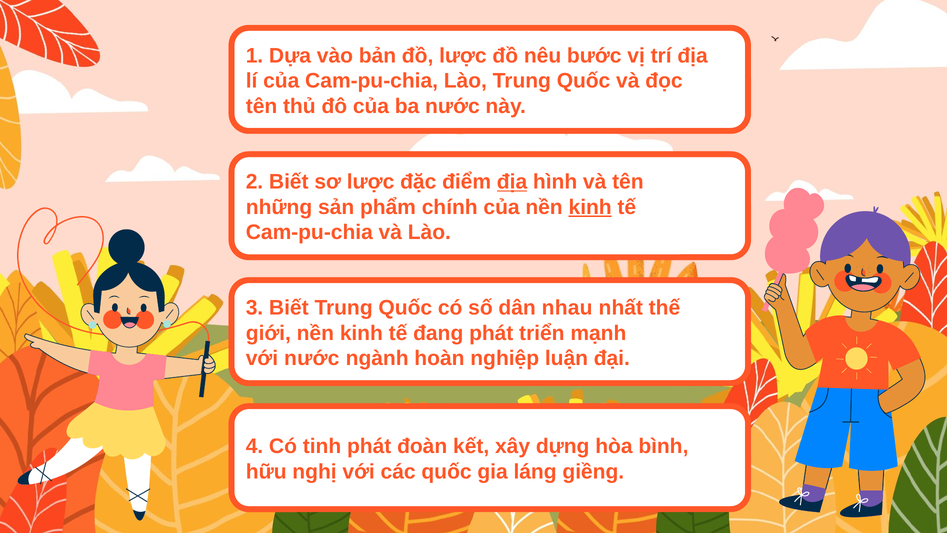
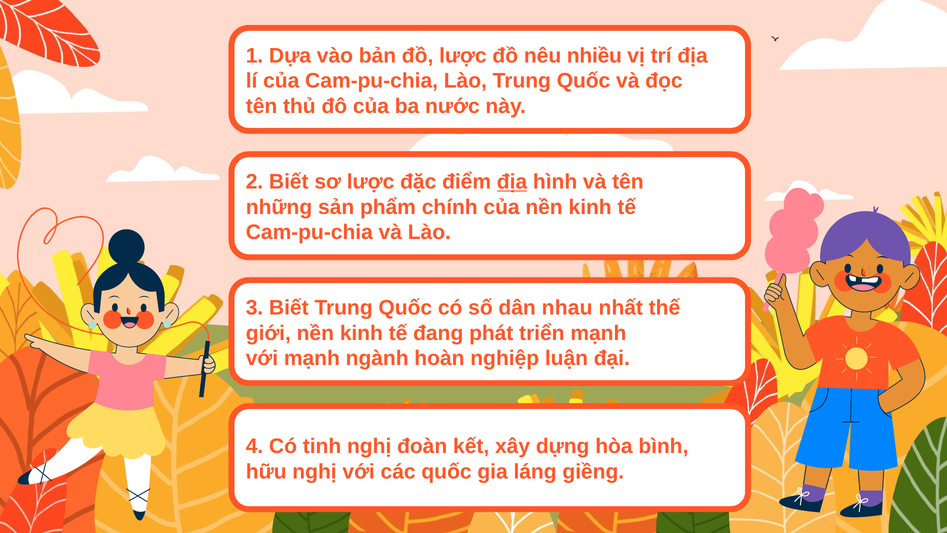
bước: bước -> nhiều
kinh at (590, 207) underline: present -> none
với nước: nước -> mạnh
tinh phát: phát -> nghị
